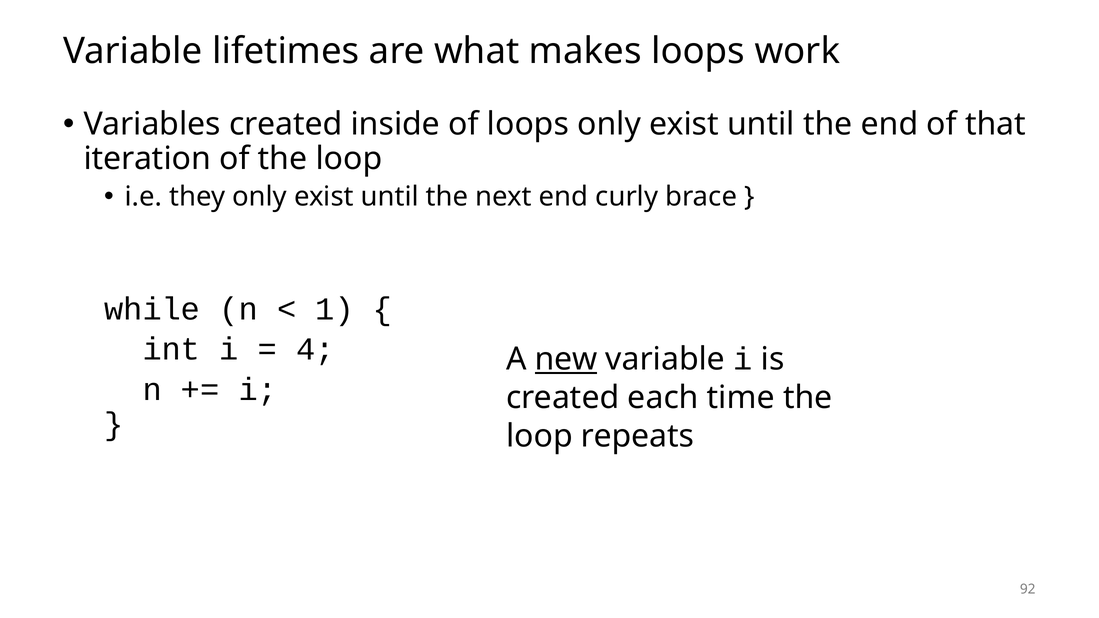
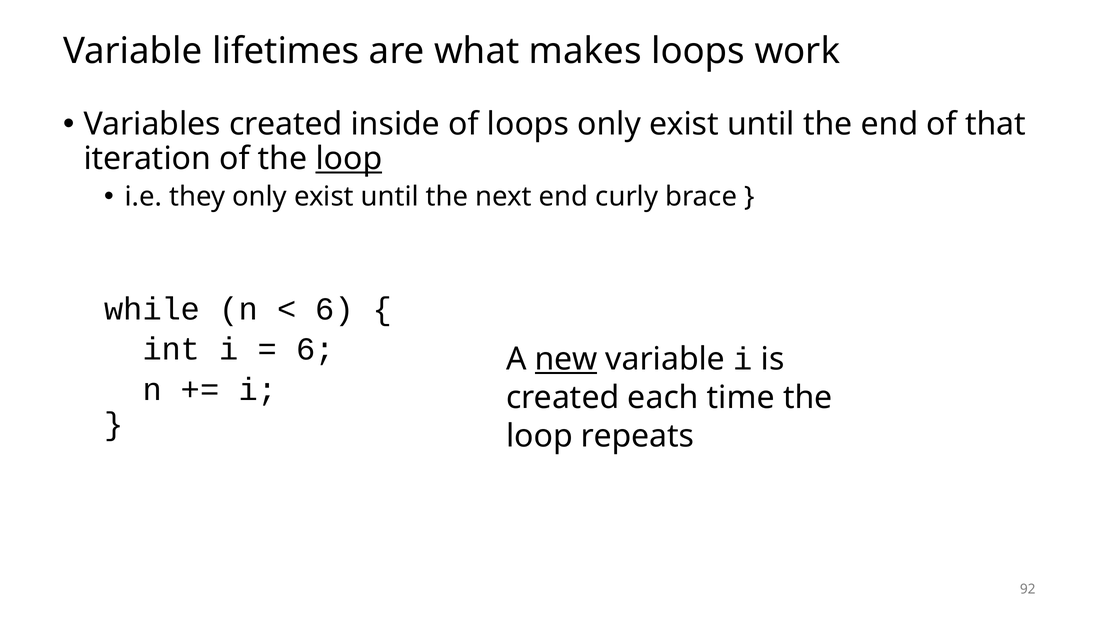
loop at (349, 159) underline: none -> present
1 at (335, 309): 1 -> 6
4 at (315, 349): 4 -> 6
